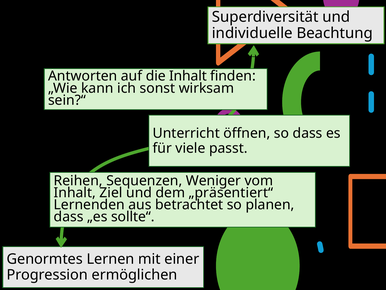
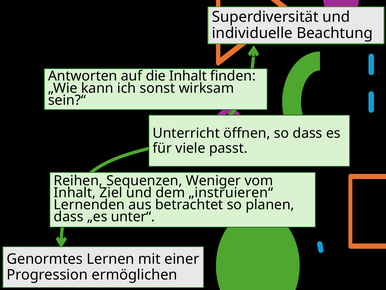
„präsentiert“: „präsentiert“ -> „instruieren“
sollte“: sollte“ -> unter“
